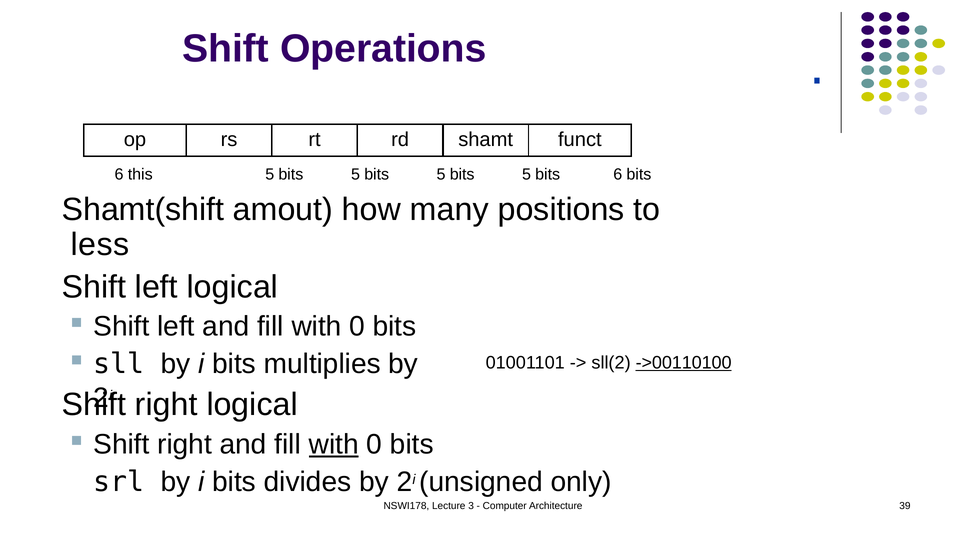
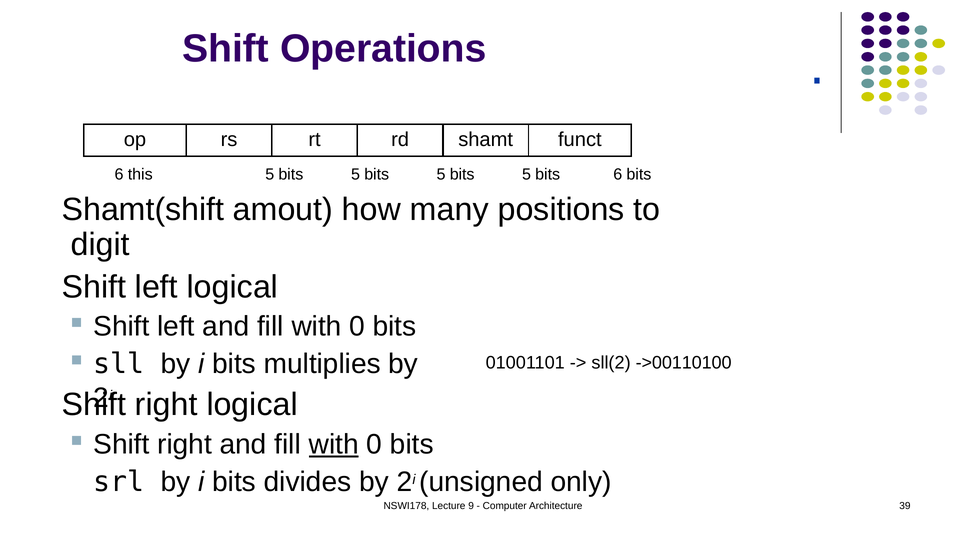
less: less -> digit
->00110100 underline: present -> none
3: 3 -> 9
